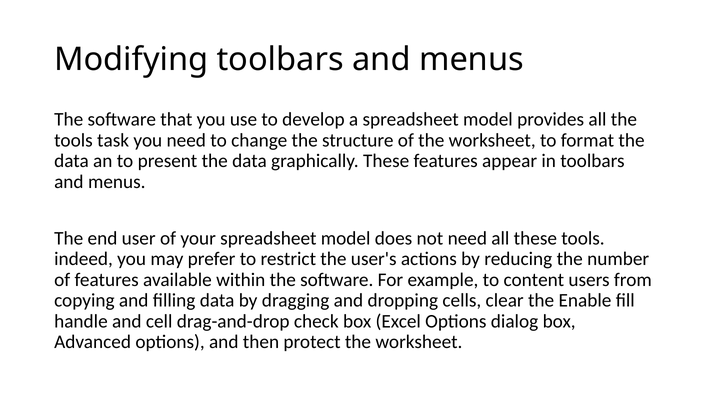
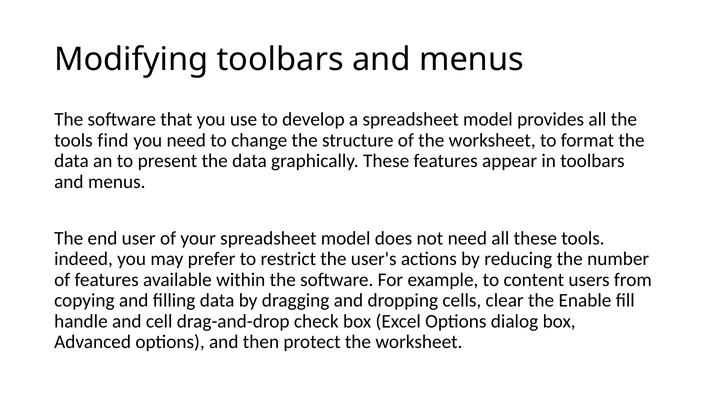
task: task -> find
